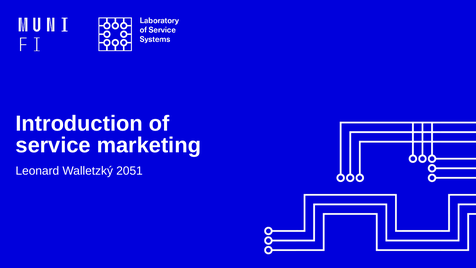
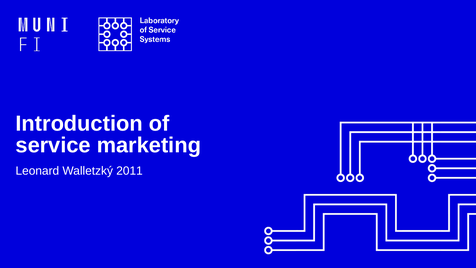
2051: 2051 -> 2011
